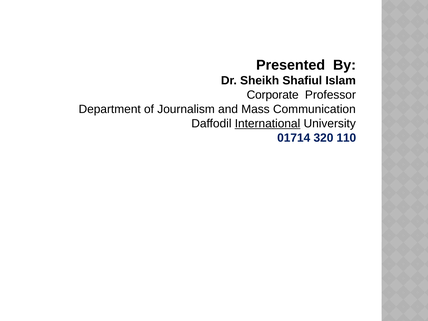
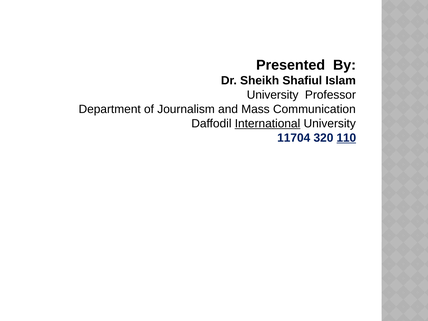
Corporate at (273, 95): Corporate -> University
01714: 01714 -> 11704
110 underline: none -> present
